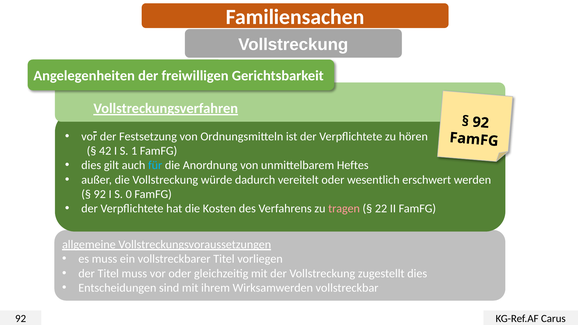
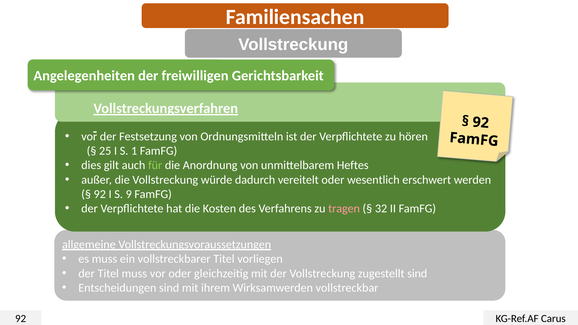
42: 42 -> 25
für colour: light blue -> light green
0: 0 -> 9
22: 22 -> 32
zugestellt dies: dies -> sind
